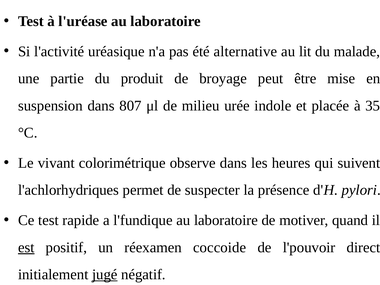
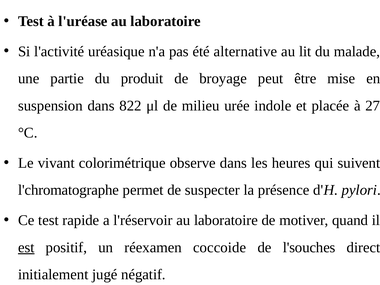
807: 807 -> 822
35: 35 -> 27
l'achlorhydriques: l'achlorhydriques -> l'chromatographe
l'fundique: l'fundique -> l'réservoir
l'pouvoir: l'pouvoir -> l'souches
jugé underline: present -> none
